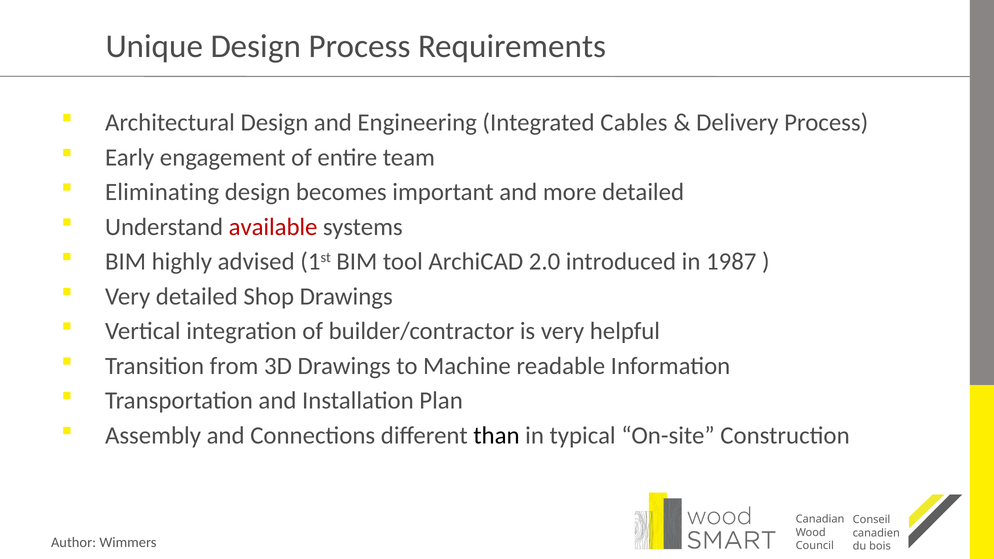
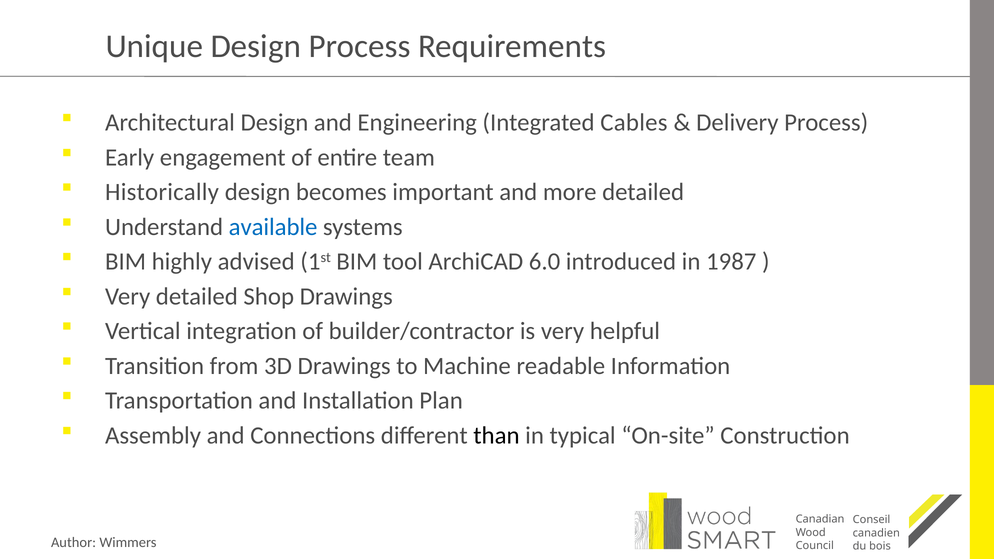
Eliminating: Eliminating -> Historically
available colour: red -> blue
2.0: 2.0 -> 6.0
